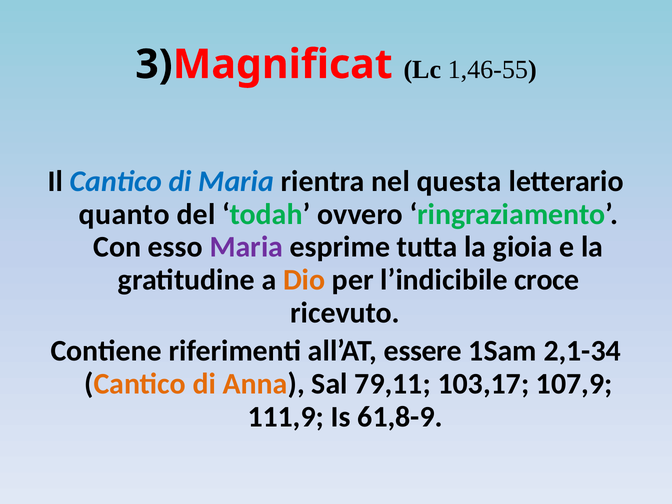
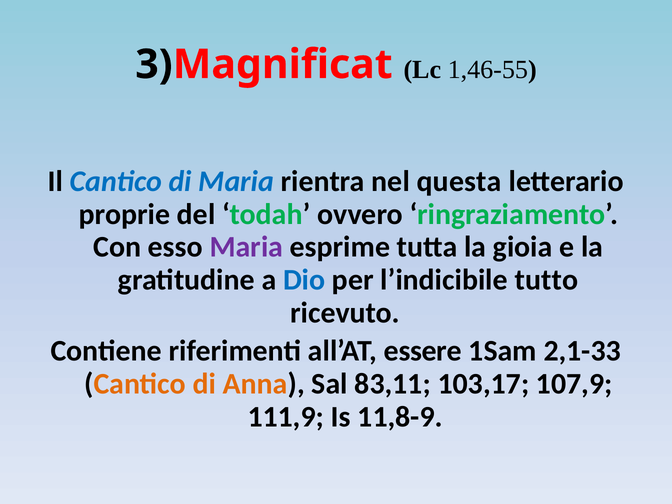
quanto: quanto -> proprie
Dio colour: orange -> blue
croce: croce -> tutto
2,1-34: 2,1-34 -> 2,1-33
79,11: 79,11 -> 83,11
61,8-9: 61,8-9 -> 11,8-9
